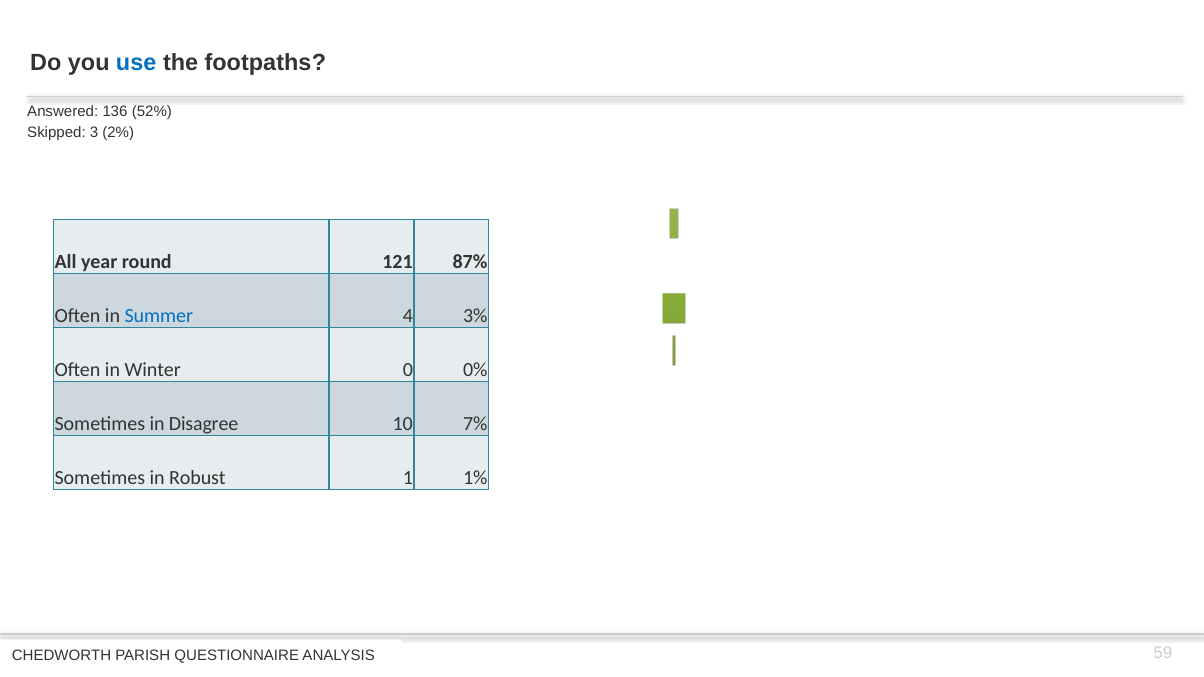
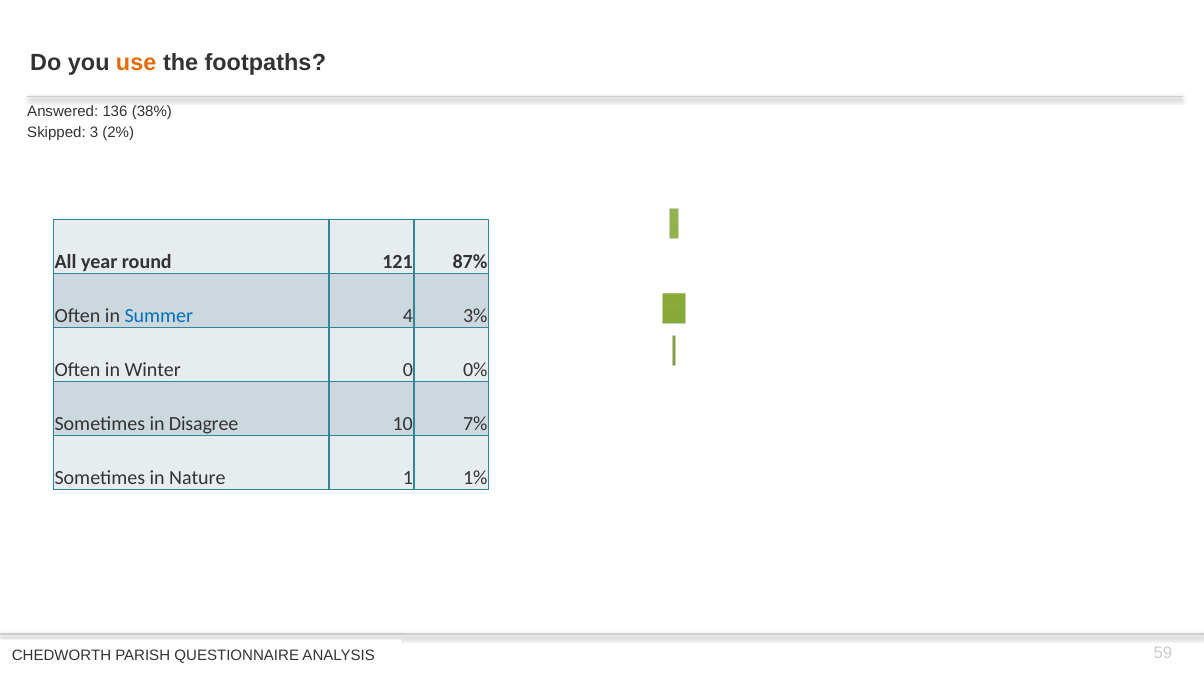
use colour: blue -> orange
52%: 52% -> 38%
Robust: Robust -> Nature
